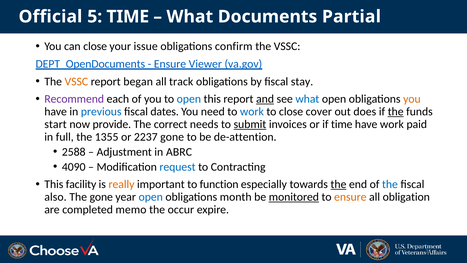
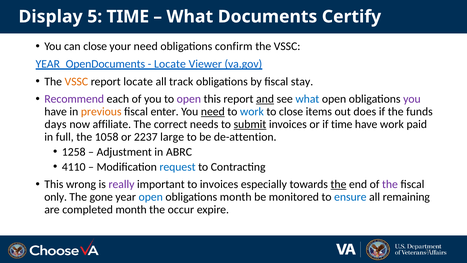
Official: Official -> Display
Partial: Partial -> Certify
your issue: issue -> need
DEPT_OpenDocuments: DEPT_OpenDocuments -> YEAR_OpenDocuments
Ensure at (170, 64): Ensure -> Locate
report began: began -> locate
open at (189, 99) colour: blue -> purple
you at (412, 99) colour: orange -> purple
previous colour: blue -> orange
dates: dates -> enter
need at (213, 111) underline: none -> present
cover: cover -> items
the at (396, 111) underline: present -> none
start: start -> days
provide: provide -> affiliate
1355: 1355 -> 1058
2237 gone: gone -> large
2588: 2588 -> 1258
4090: 4090 -> 4110
facility: facility -> wrong
really colour: orange -> purple
to function: function -> invoices
the at (390, 184) colour: blue -> purple
also: also -> only
monitored underline: present -> none
ensure at (350, 197) colour: orange -> blue
obligation: obligation -> remaining
completed memo: memo -> month
